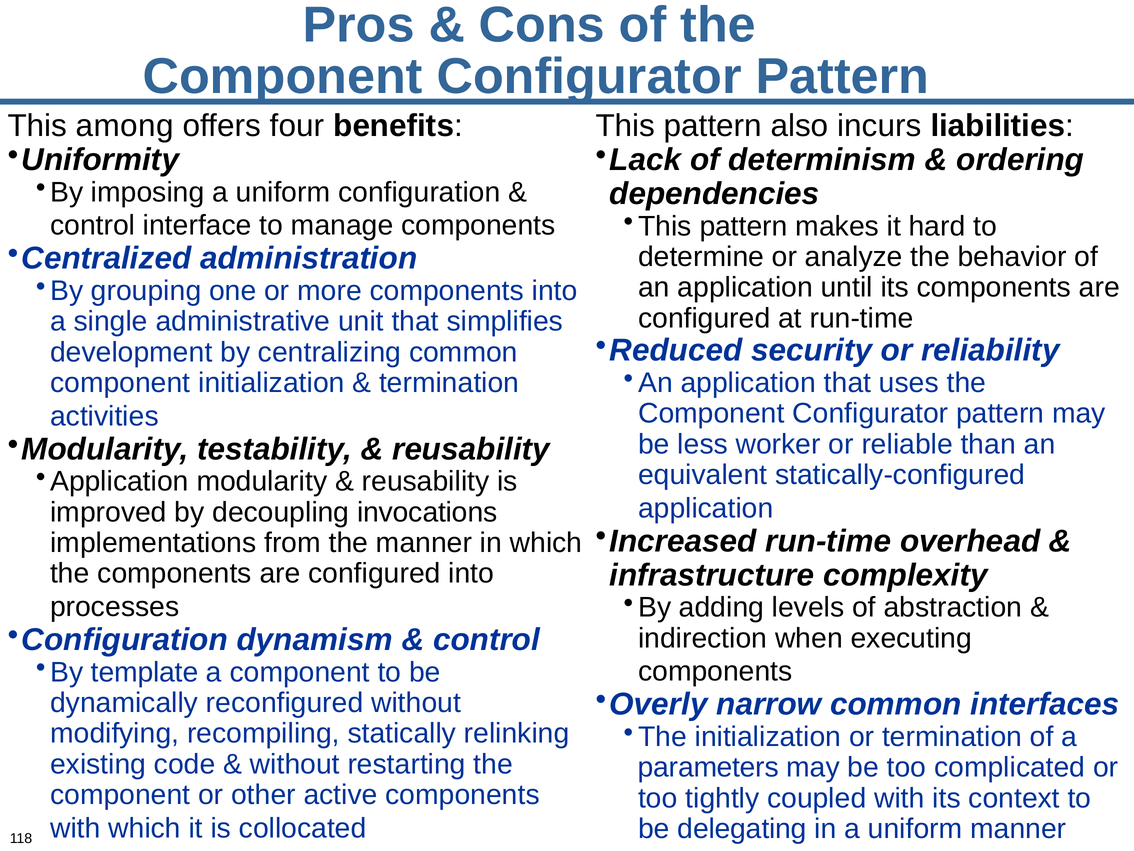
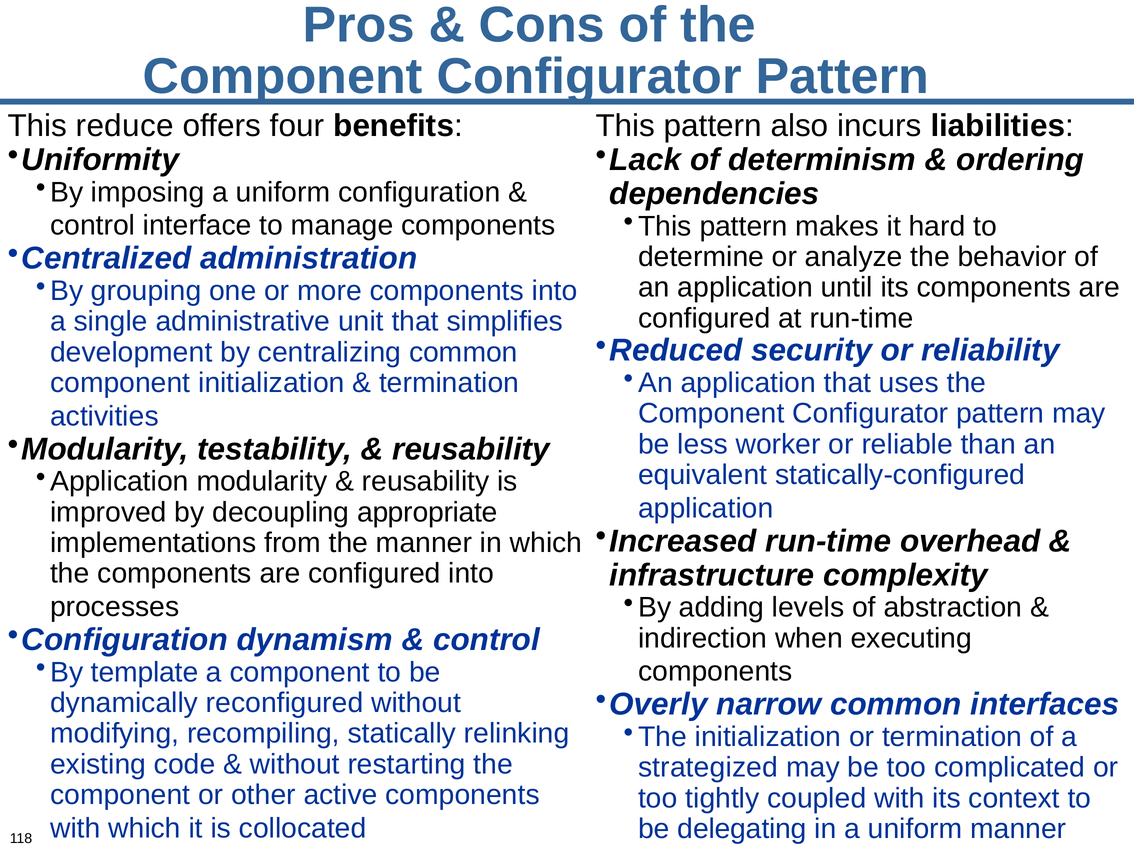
among: among -> reduce
invocations: invocations -> appropriate
parameters: parameters -> strategized
